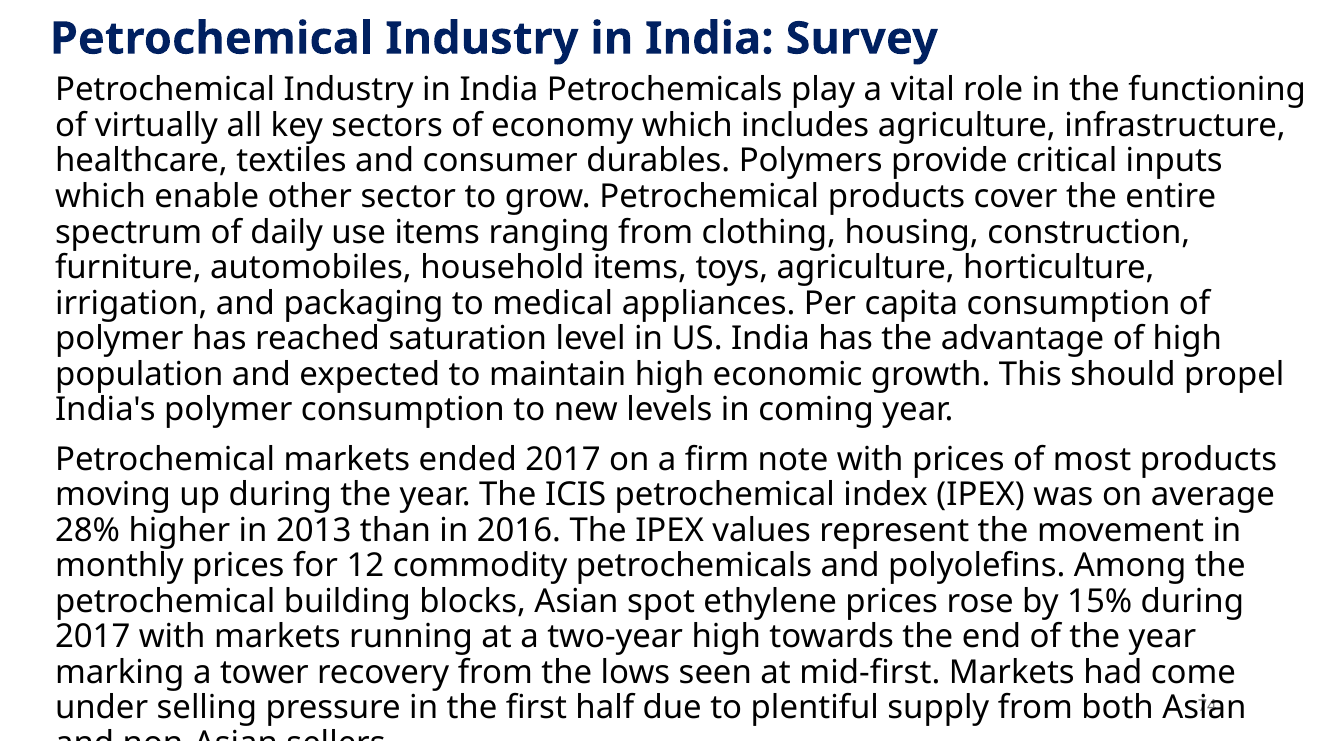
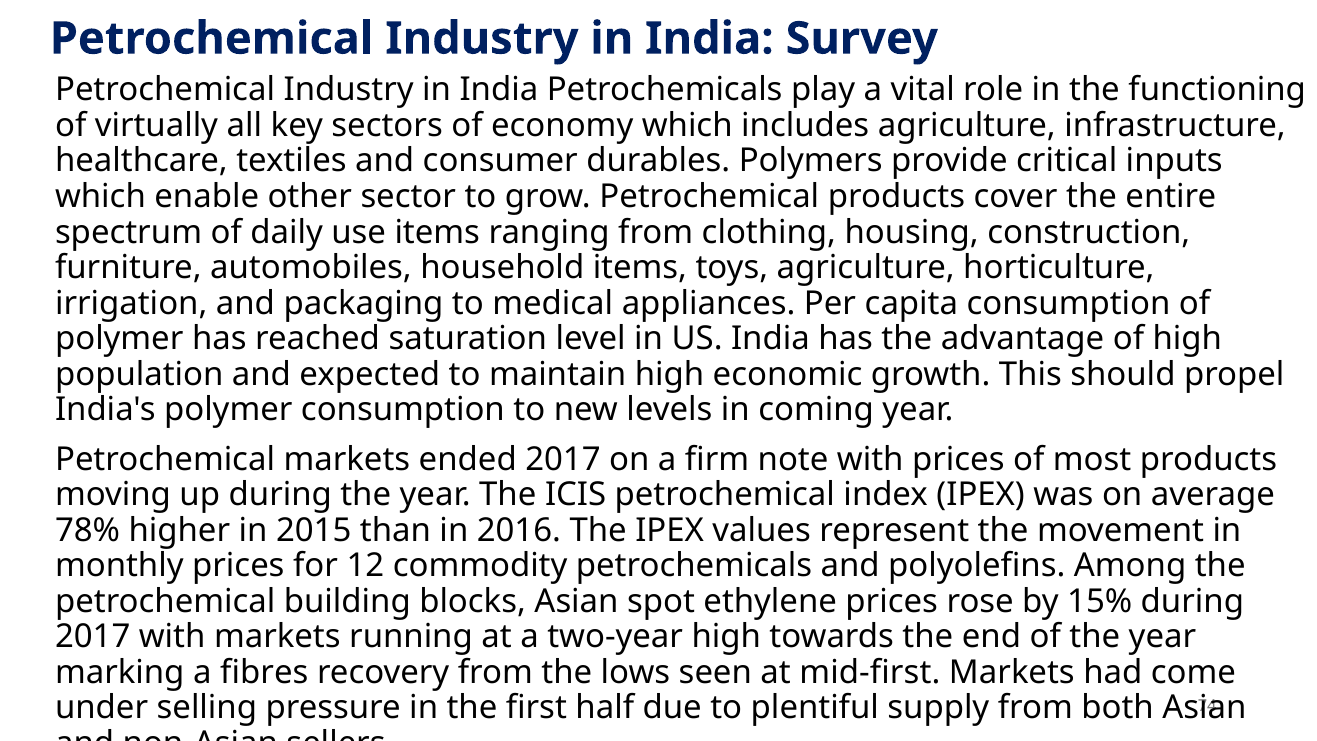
28%: 28% -> 78%
2013: 2013 -> 2015
tower: tower -> fibres
